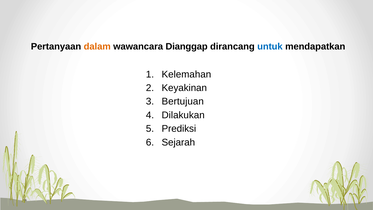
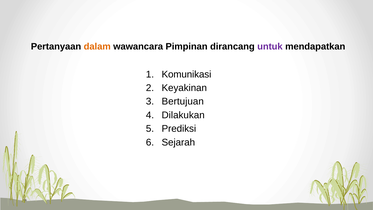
Dianggap: Dianggap -> Pimpinan
untuk colour: blue -> purple
Kelemahan: Kelemahan -> Komunikasi
